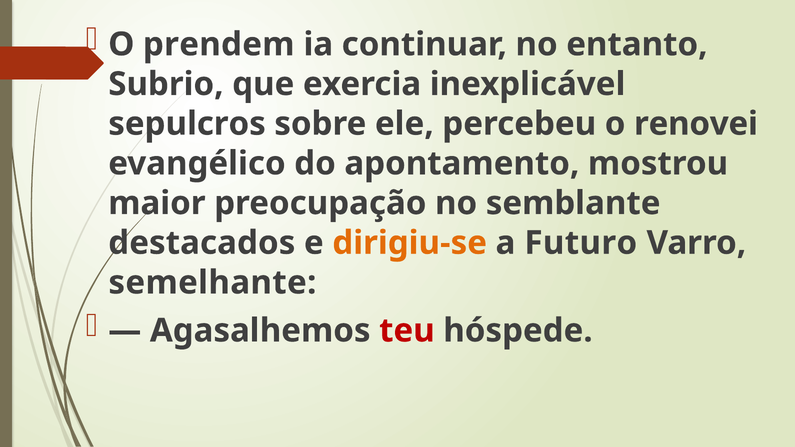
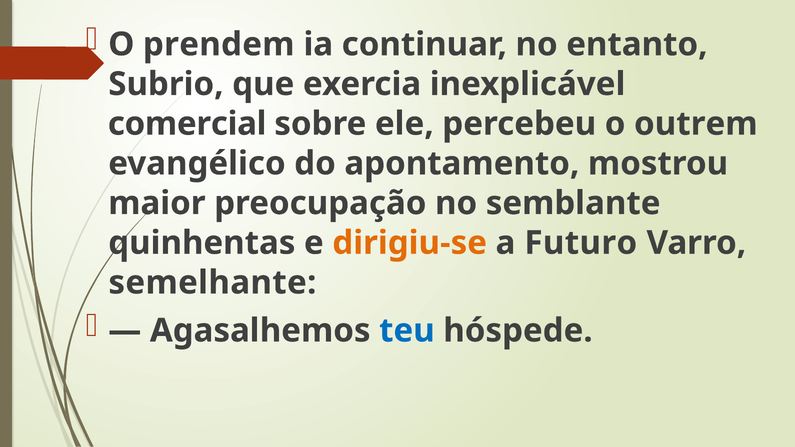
sepulcros: sepulcros -> comercial
renovei: renovei -> outrem
destacados: destacados -> quinhentas
teu colour: red -> blue
